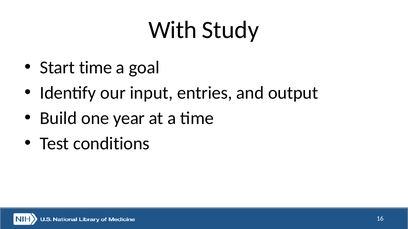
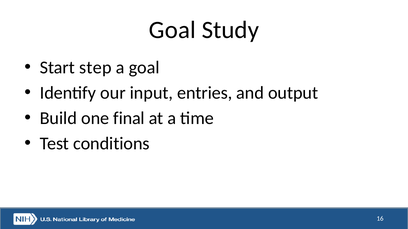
With at (173, 30): With -> Goal
Start time: time -> step
year: year -> final
